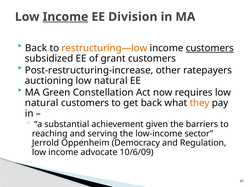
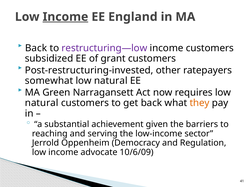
Division: Division -> England
restructuring—low colour: orange -> purple
customers at (210, 48) underline: present -> none
Post-restructuring-increase: Post-restructuring-increase -> Post-restructuring-invested
auctioning: auctioning -> somewhat
Constellation: Constellation -> Narragansett
